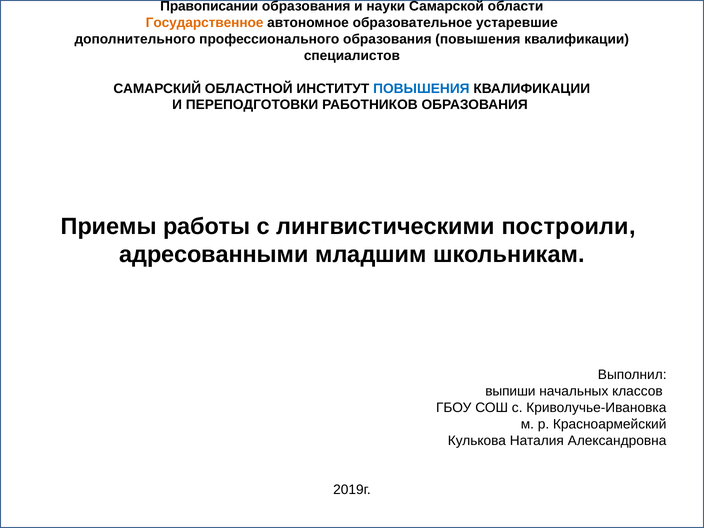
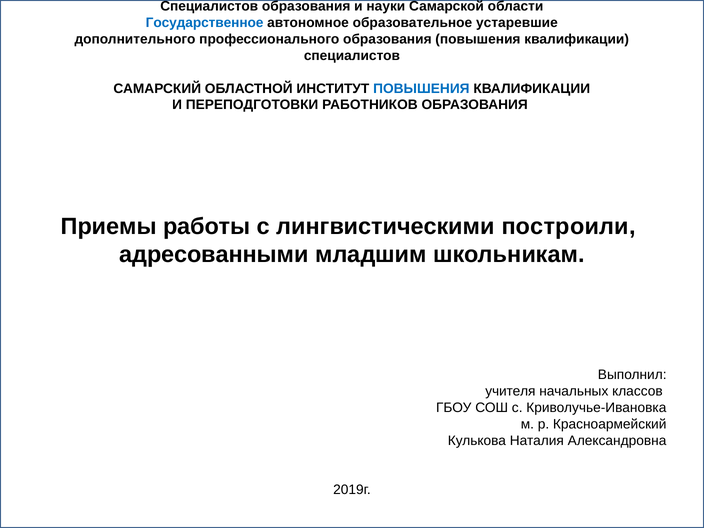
Правописании at (209, 6): Правописании -> Специалистов
Государственное colour: orange -> blue
выпиши: выпиши -> учителя
